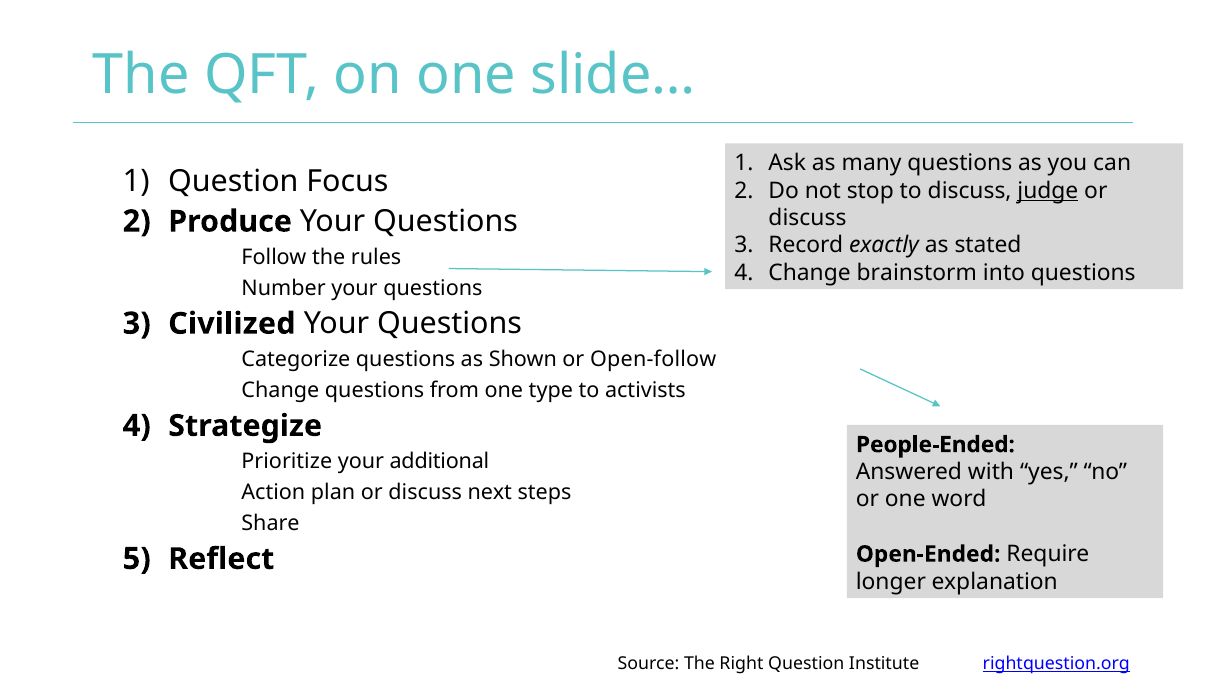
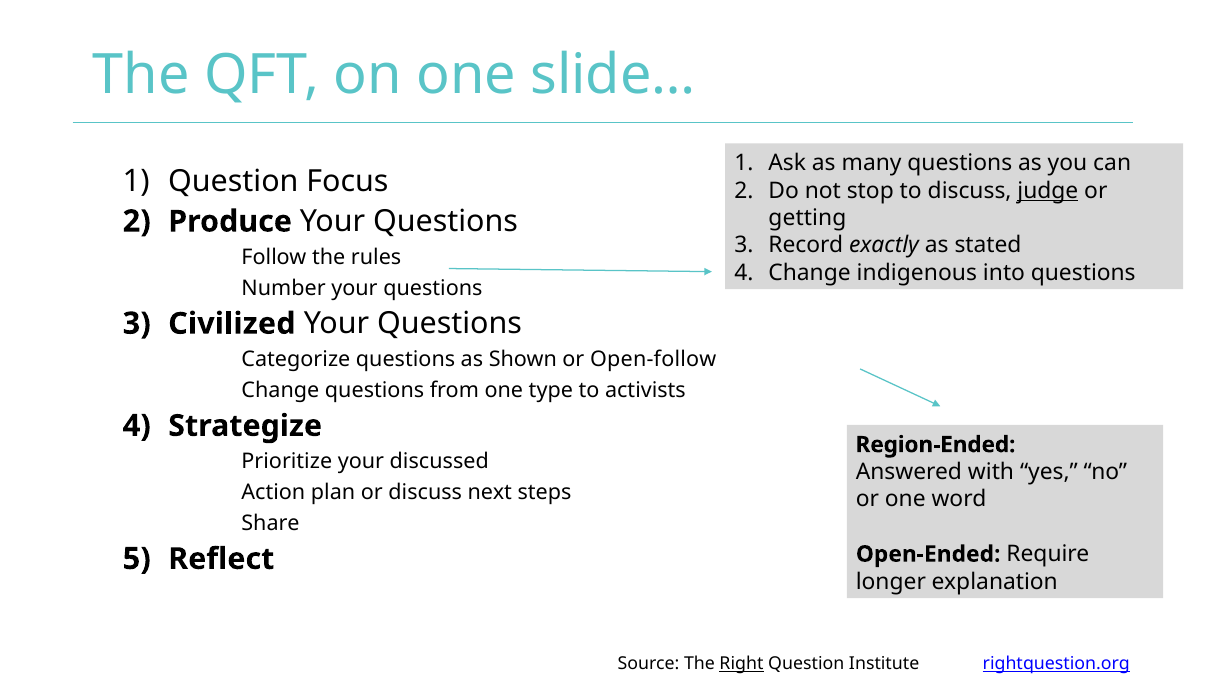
discuss at (807, 218): discuss -> getting
brainstorm: brainstorm -> indigenous
People-Ended: People-Ended -> Region-Ended
additional: additional -> discussed
Right underline: none -> present
